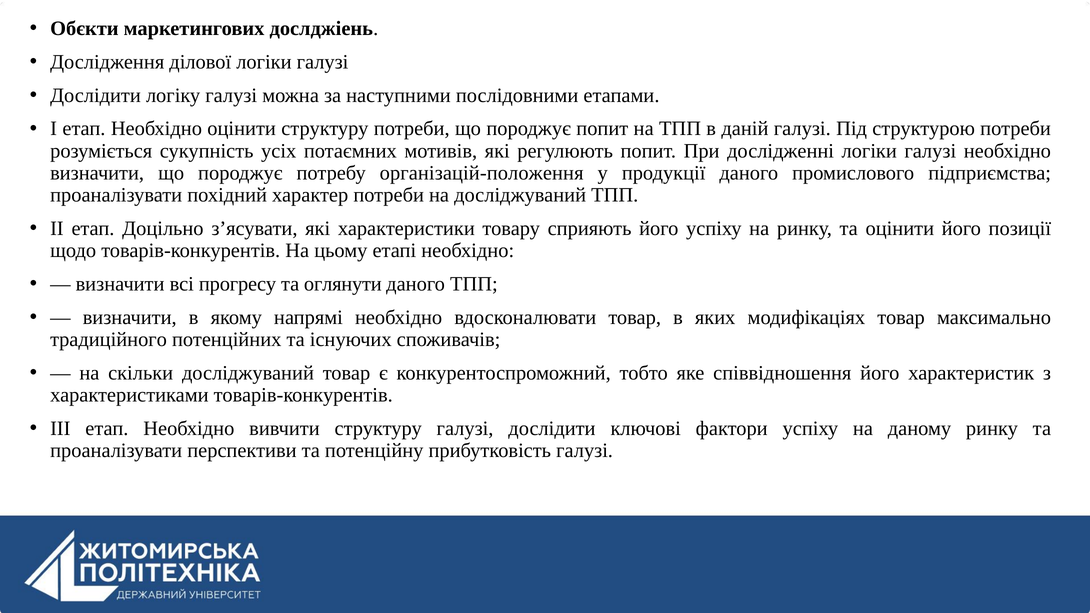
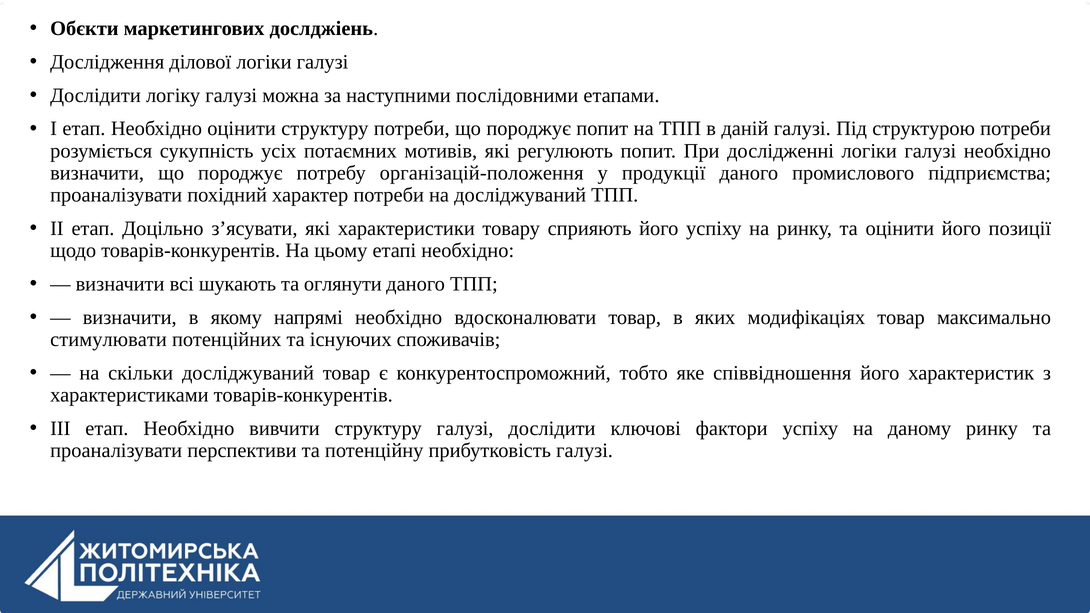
прогресу: прогресу -> шукають
традиційного: традиційного -> стимулювати
